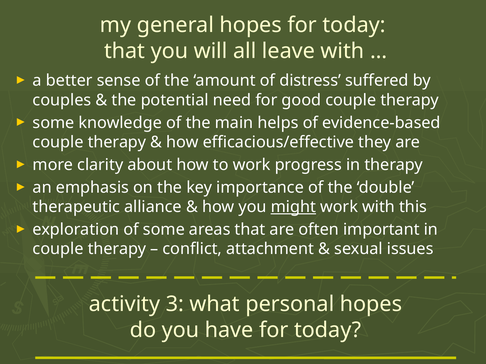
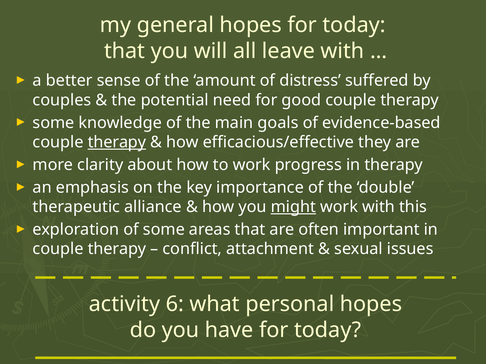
helps: helps -> goals
therapy at (117, 142) underline: none -> present
3: 3 -> 6
